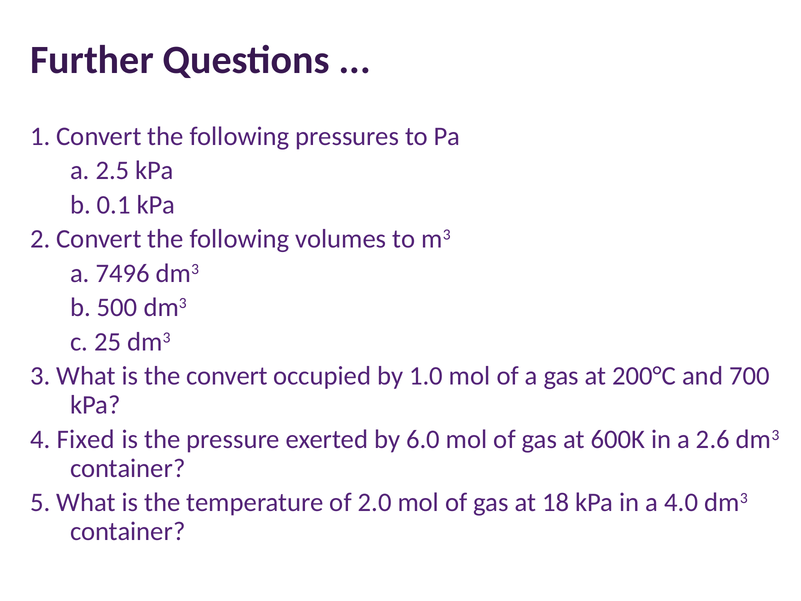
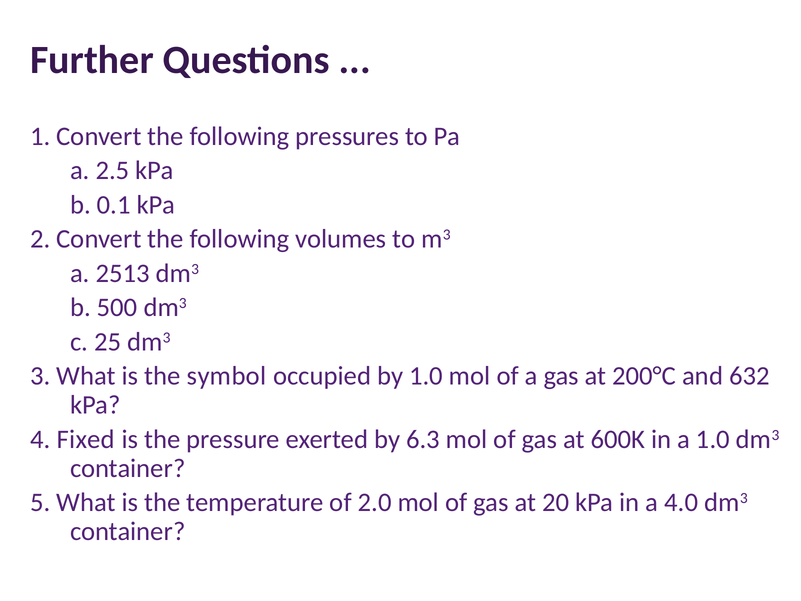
7496: 7496 -> 2513
the convert: convert -> symbol
700: 700 -> 632
6.0: 6.0 -> 6.3
a 2.6: 2.6 -> 1.0
18: 18 -> 20
